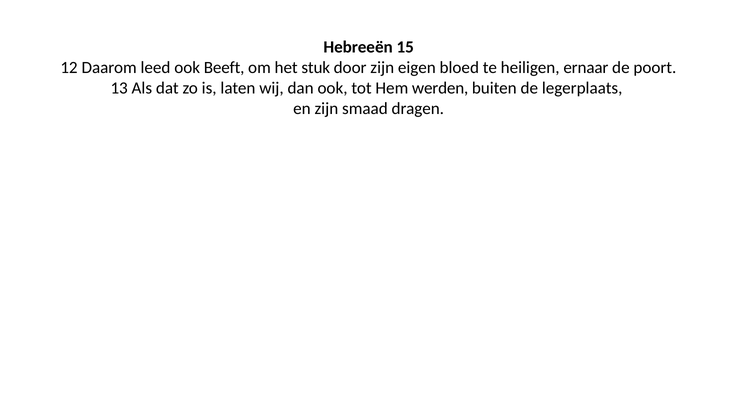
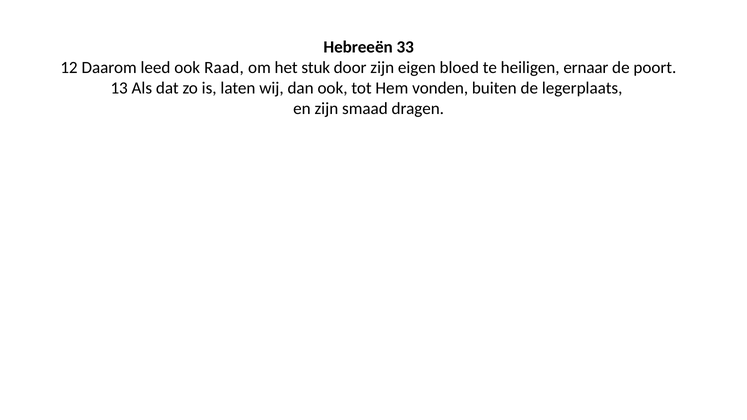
15: 15 -> 33
Beeft: Beeft -> Raad
werden: werden -> vonden
